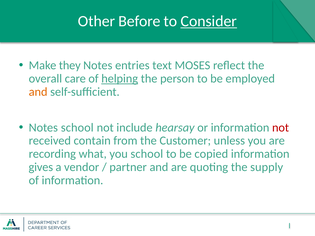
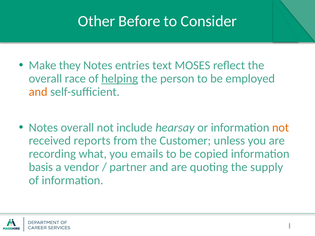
Consider underline: present -> none
care: care -> race
Notes school: school -> overall
not at (281, 128) colour: red -> orange
contain: contain -> reports
you school: school -> emails
gives: gives -> basis
